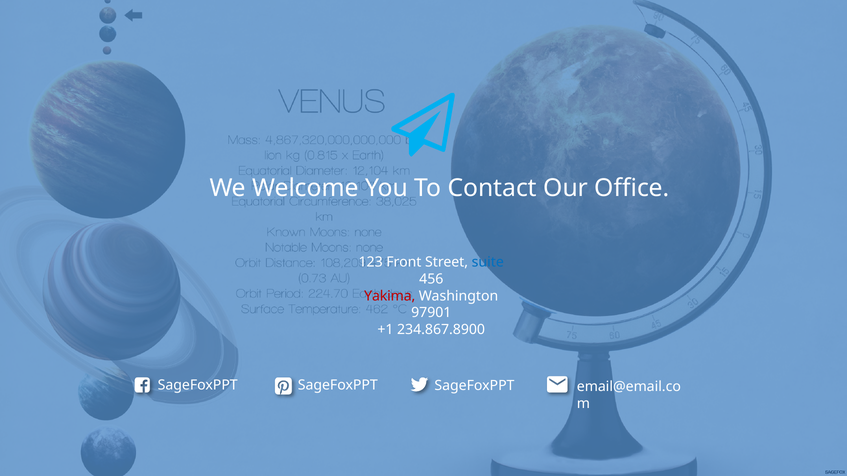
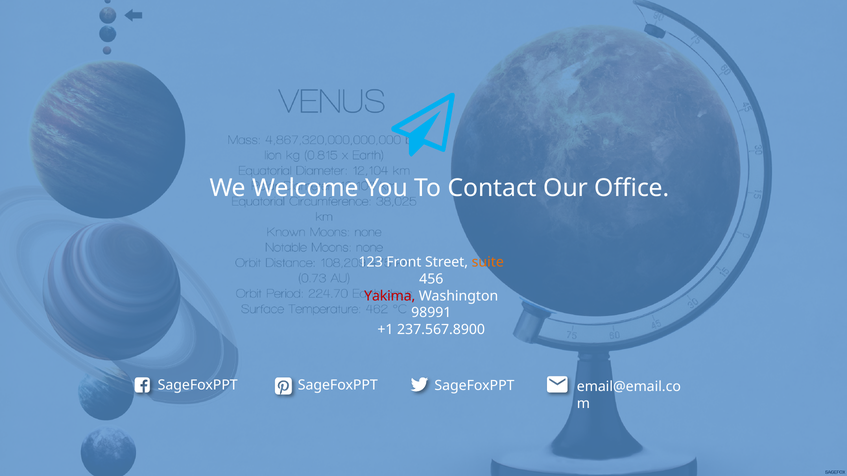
suite colour: blue -> orange
97901: 97901 -> 98991
234.867.8900: 234.867.8900 -> 237.567.8900
